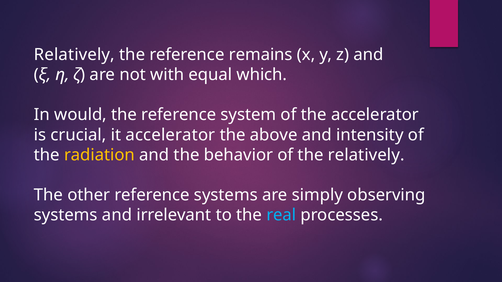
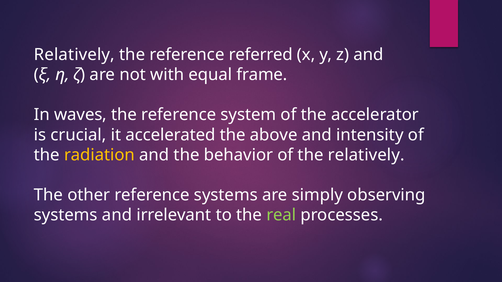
remains: remains -> referred
which: which -> frame
would: would -> waves
it accelerator: accelerator -> accelerated
real colour: light blue -> light green
